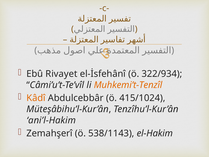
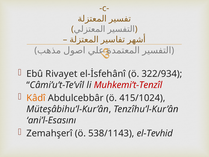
Muhkemi’t-Tenzîl colour: orange -> red
ani’l-Hakim: ani’l-Hakim -> ani’l-Esasını
el-Hakim: el-Hakim -> el-Tevhid
